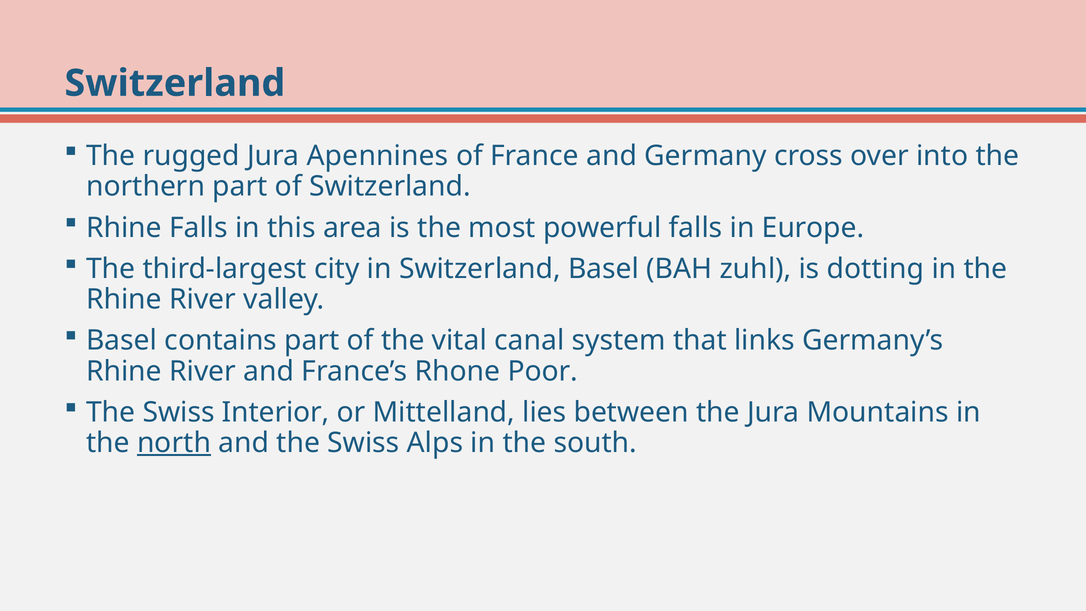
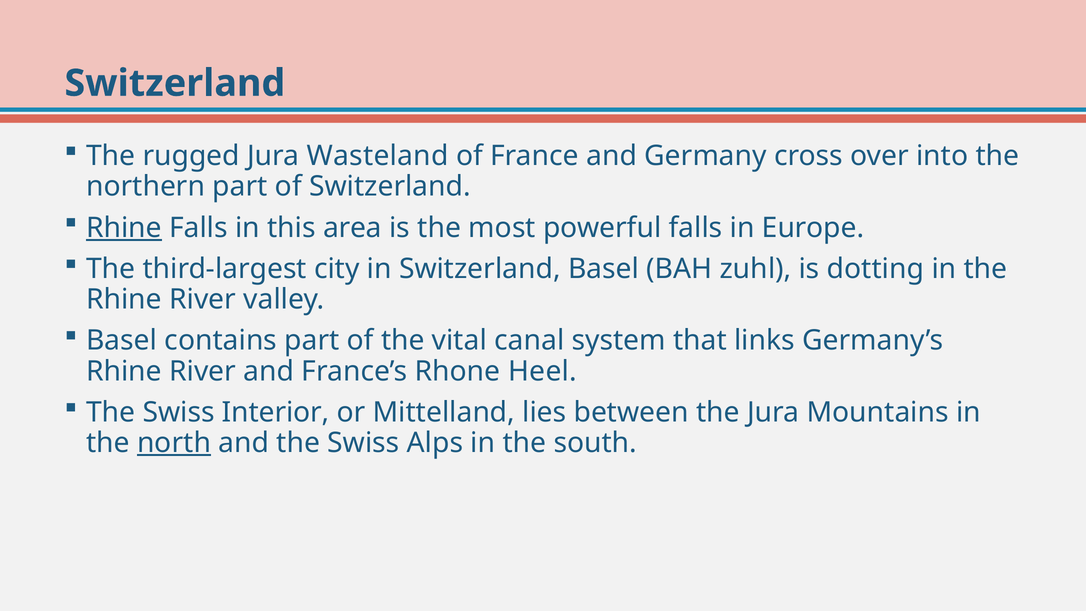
Apennines: Apennines -> Wasteland
Rhine at (124, 228) underline: none -> present
Poor: Poor -> Heel
